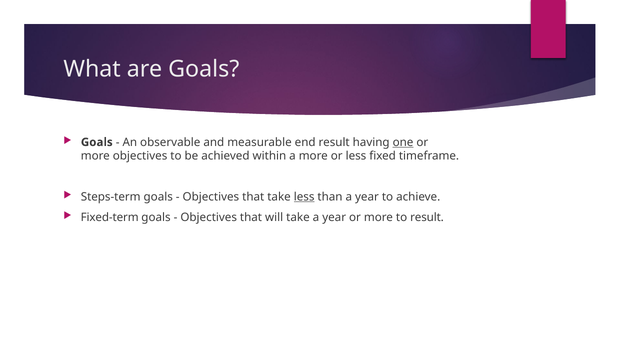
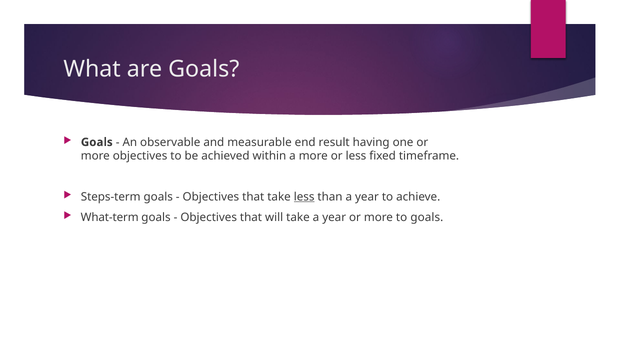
one underline: present -> none
Fixed-term: Fixed-term -> What-term
to result: result -> goals
